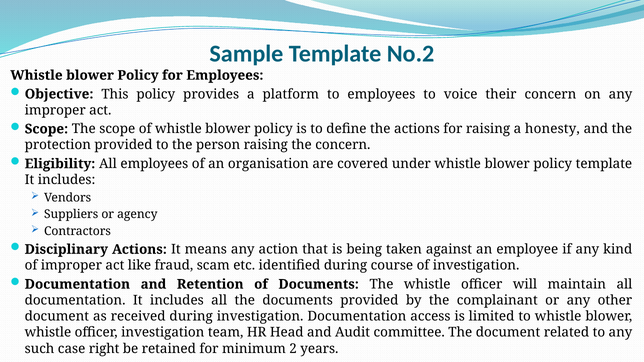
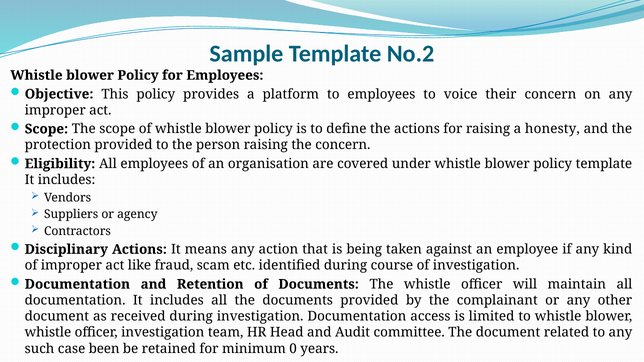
right: right -> been
2: 2 -> 0
